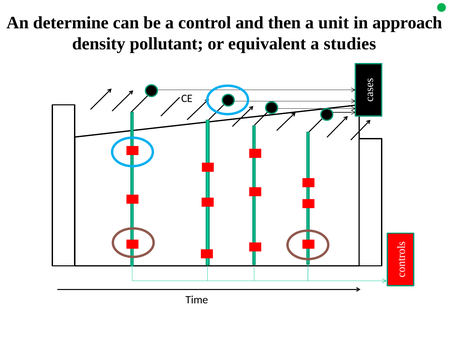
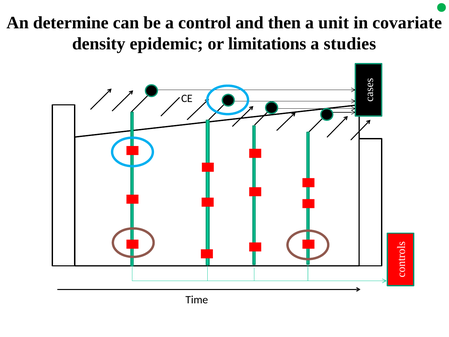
approach: approach -> covariate
pollutant: pollutant -> epidemic
equivalent: equivalent -> limitations
